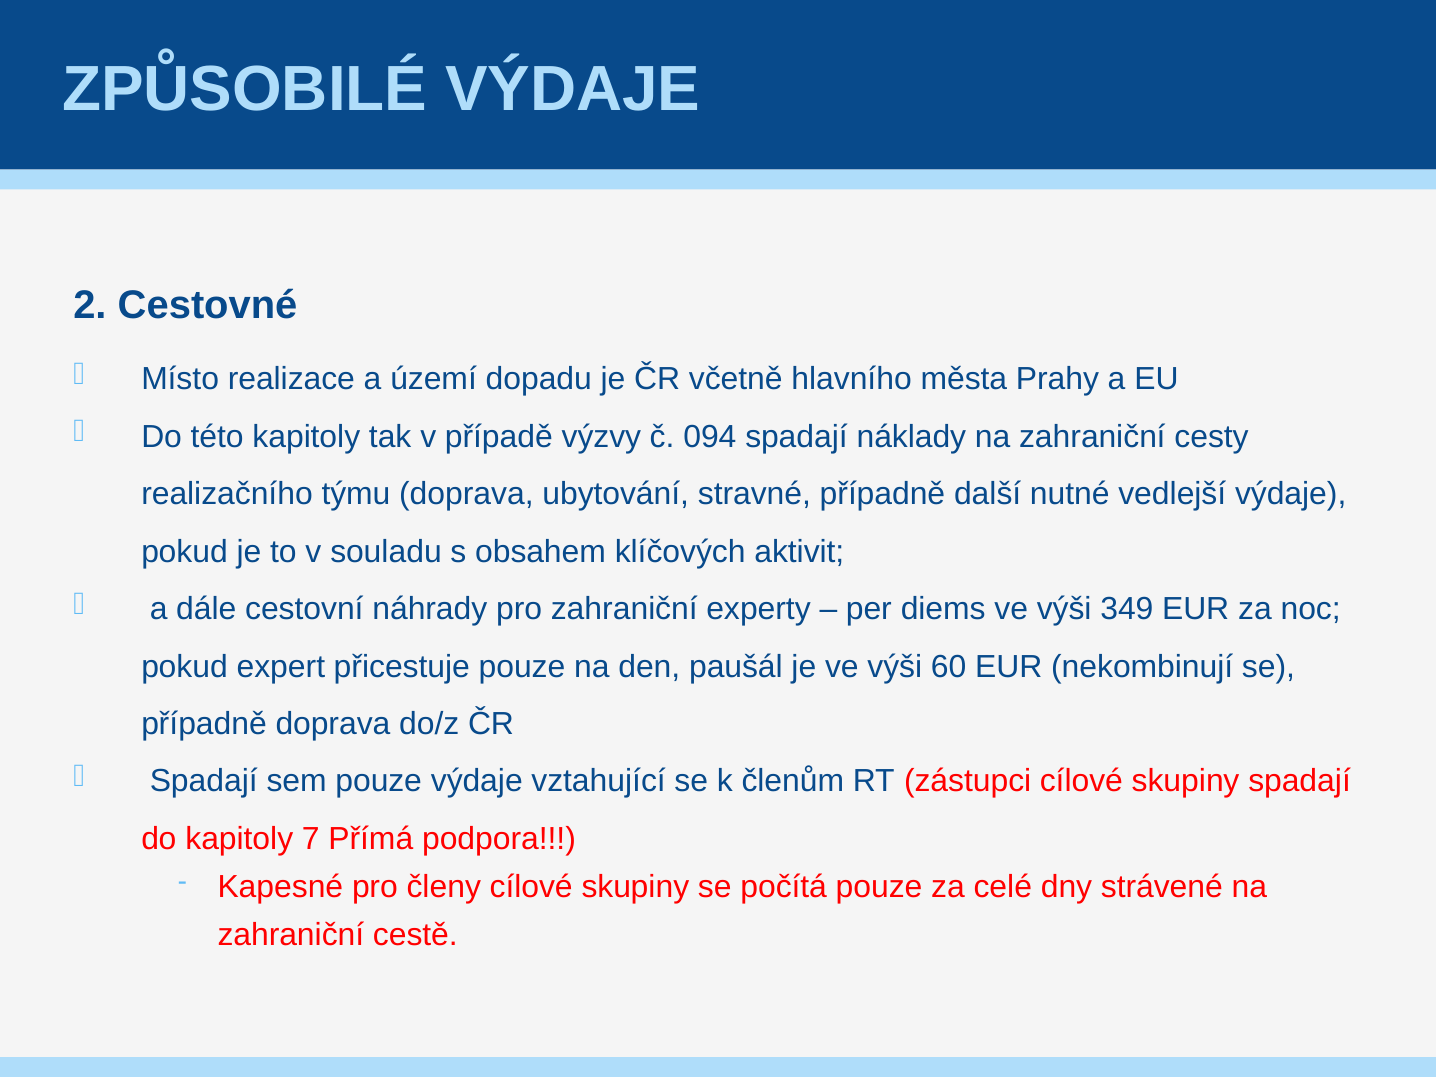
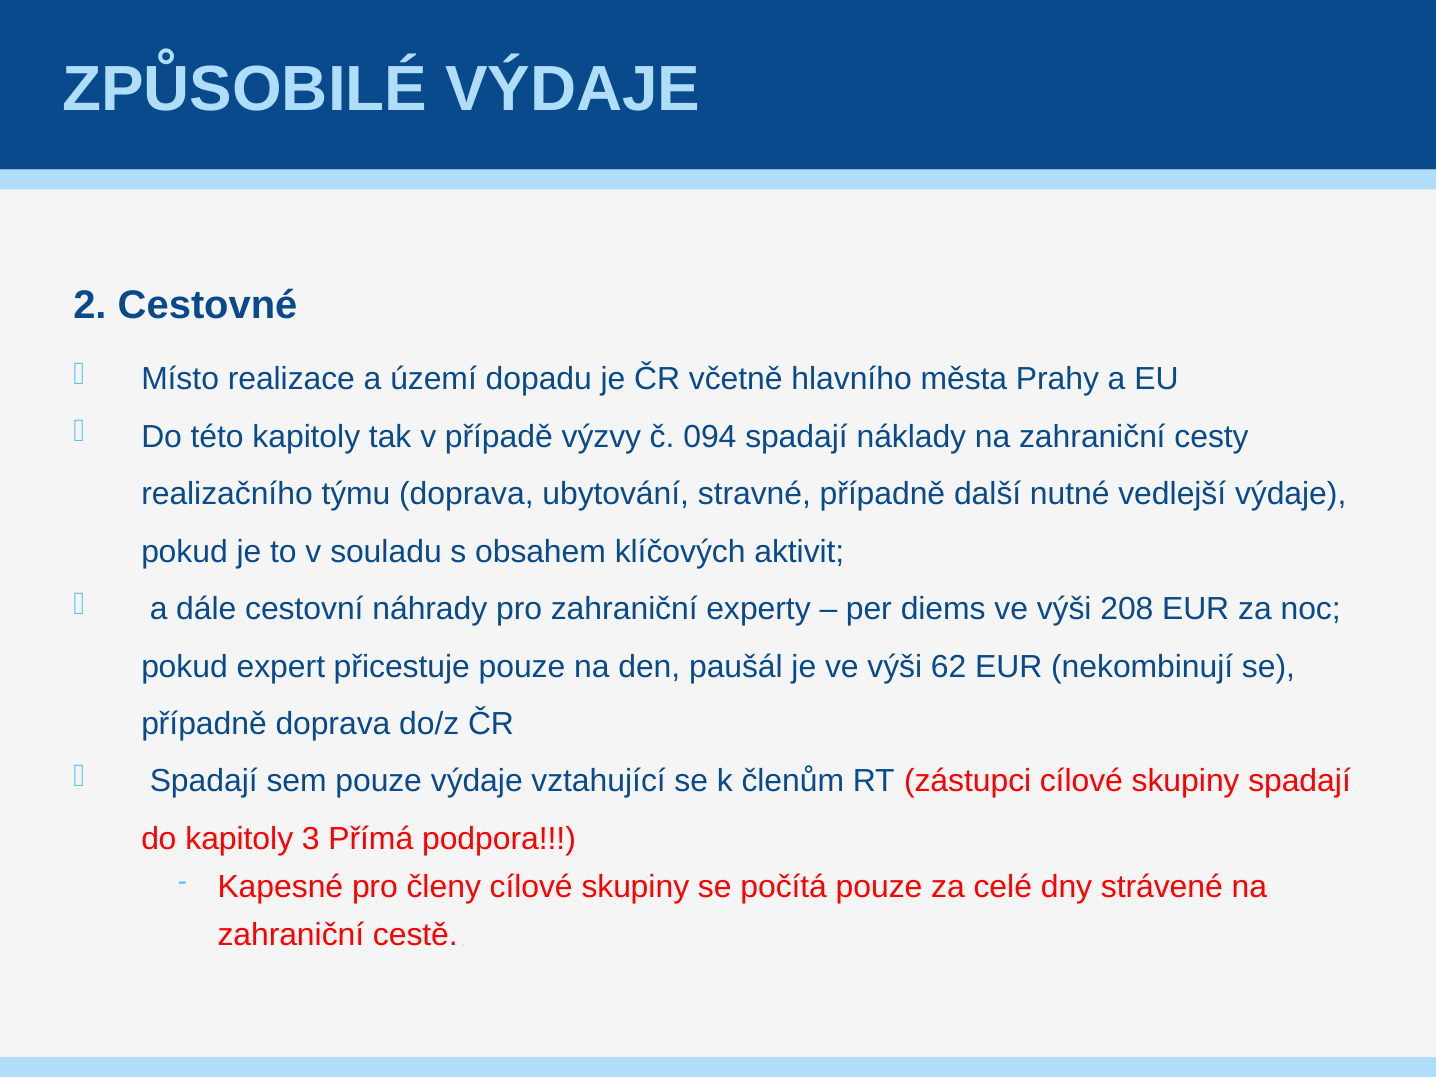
349: 349 -> 208
60: 60 -> 62
7: 7 -> 3
